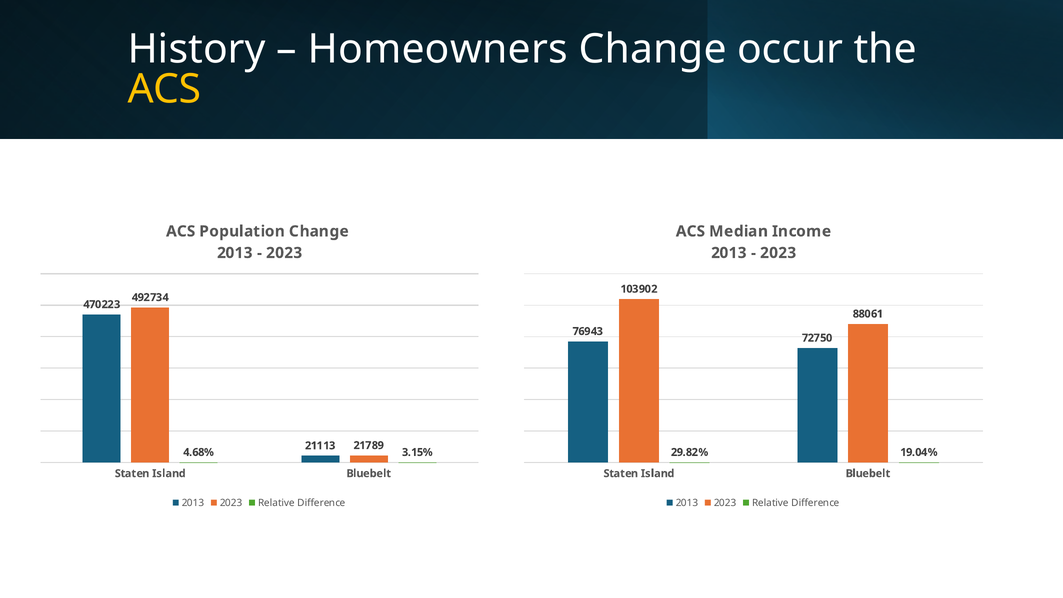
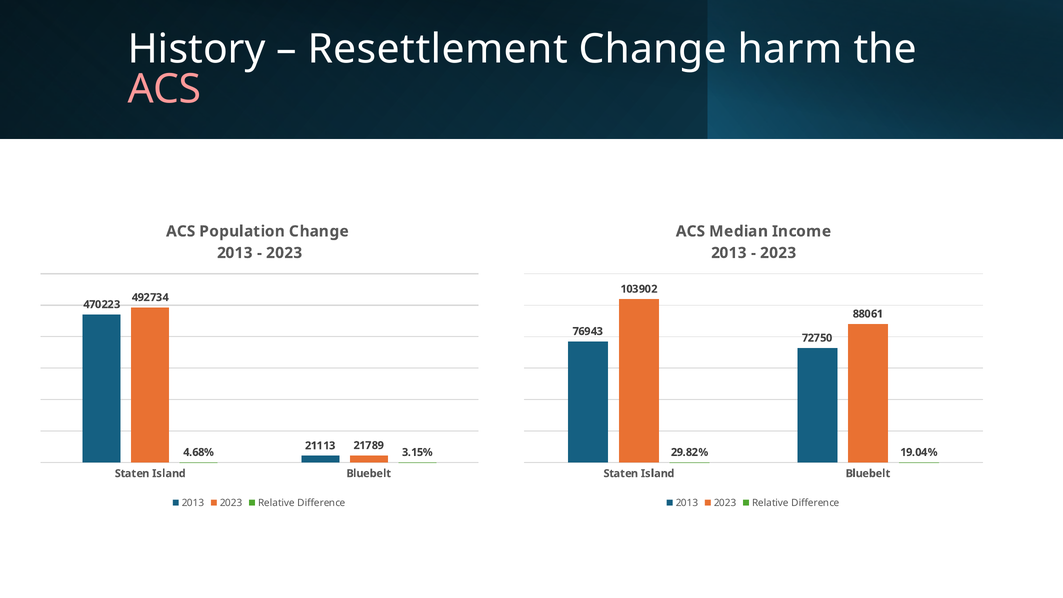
Homeowners: Homeowners -> Resettlement
occur: occur -> harm
ACS at (165, 89) colour: yellow -> pink
